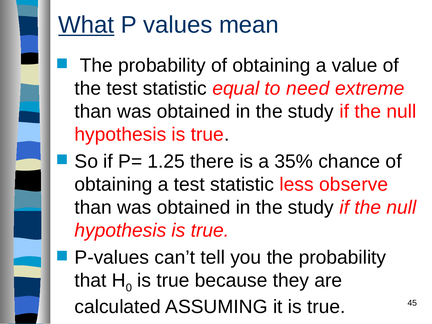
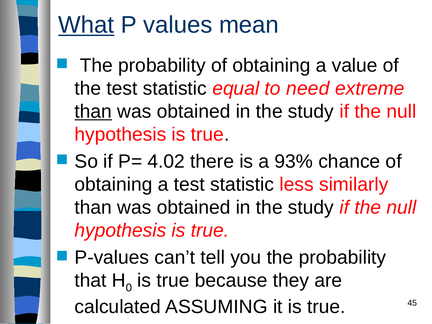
than at (93, 112) underline: none -> present
1.25: 1.25 -> 4.02
35%: 35% -> 93%
observe: observe -> similarly
